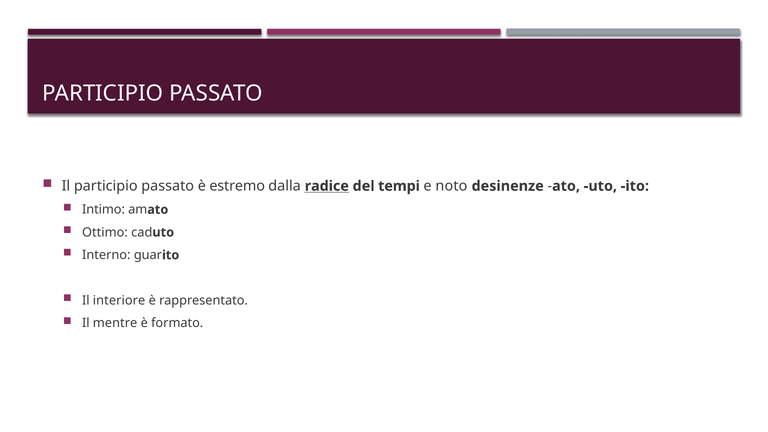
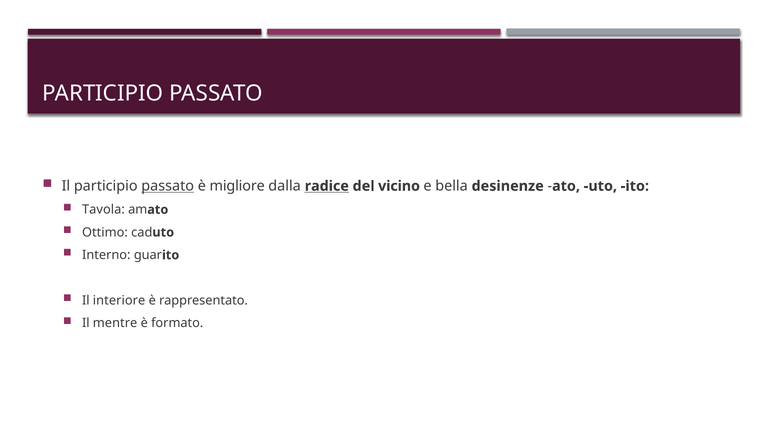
passato at (168, 186) underline: none -> present
estremo: estremo -> migliore
tempi: tempi -> vicino
noto: noto -> bella
Intimo: Intimo -> Tavola
